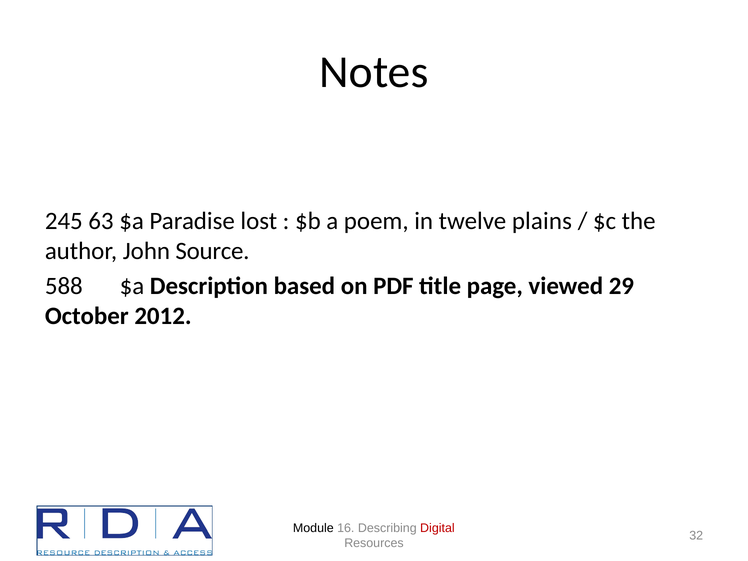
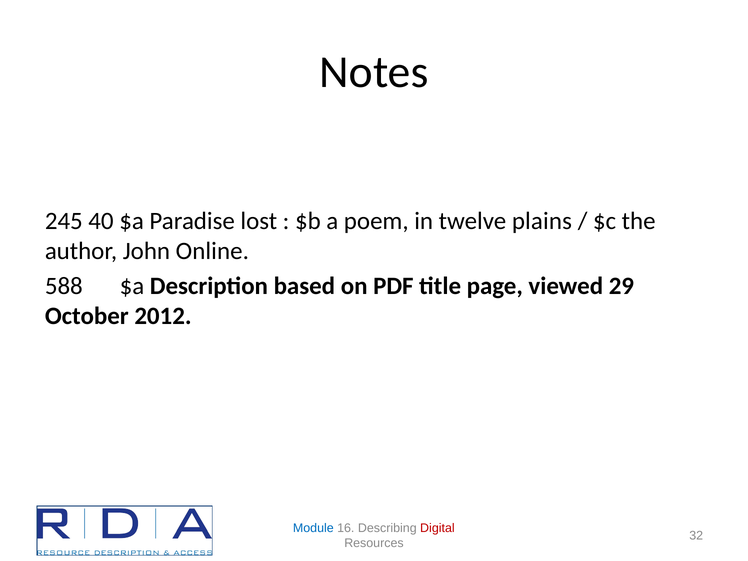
63: 63 -> 40
Source: Source -> Online
Module colour: black -> blue
